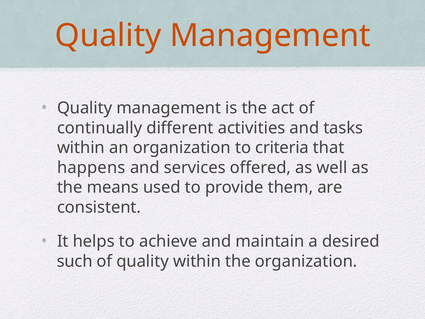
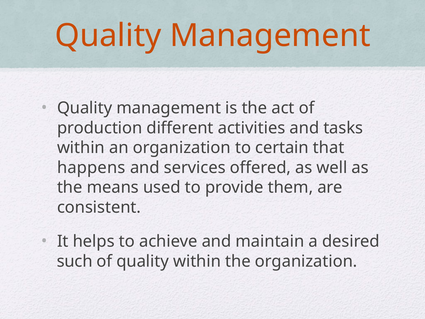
continually: continually -> production
criteria: criteria -> certain
